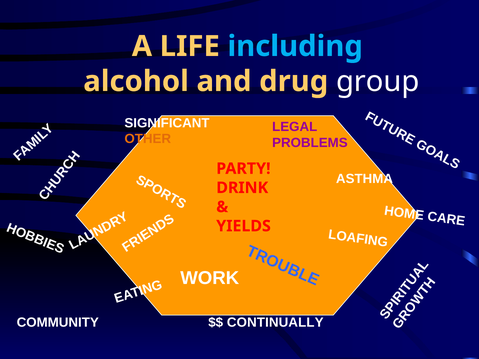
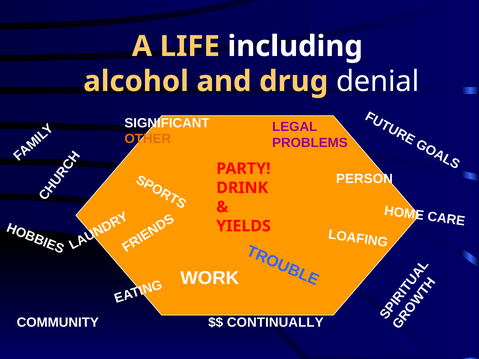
including colour: light blue -> white
group: group -> denial
ASTHMA: ASTHMA -> PERSON
